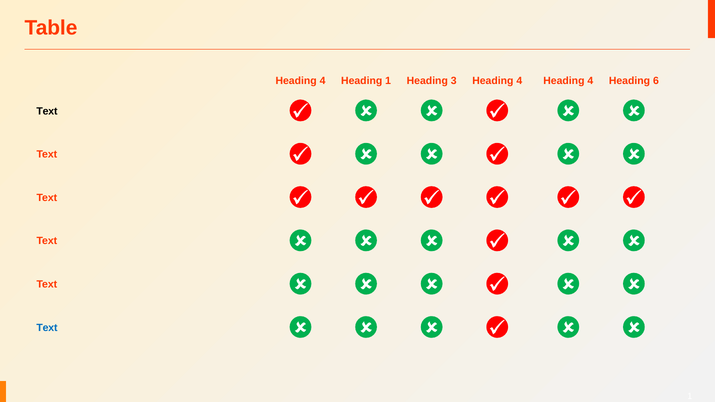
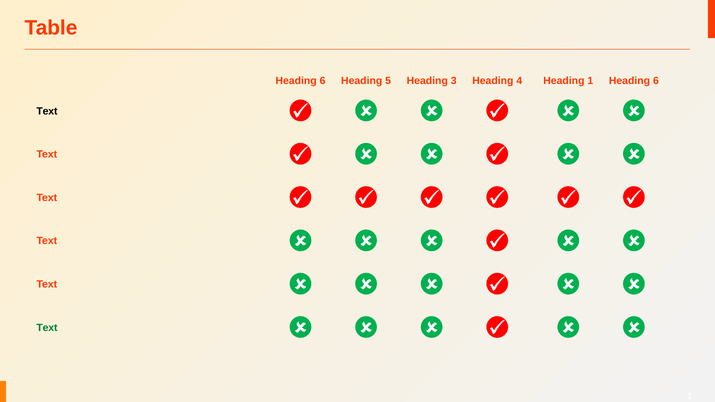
4 at (323, 81): 4 -> 6
Heading 1: 1 -> 5
3 Heading 4: 4 -> 1
Text at (47, 328) colour: blue -> green
